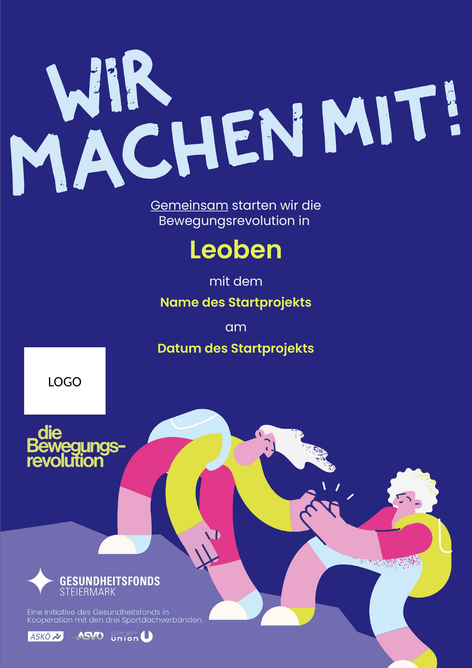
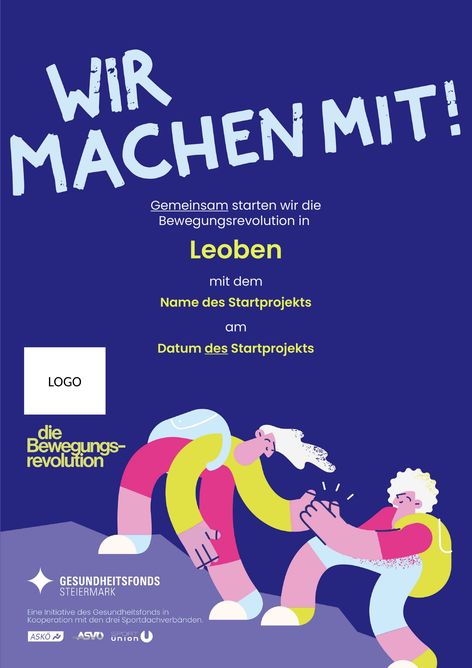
des at (216, 348) underline: none -> present
